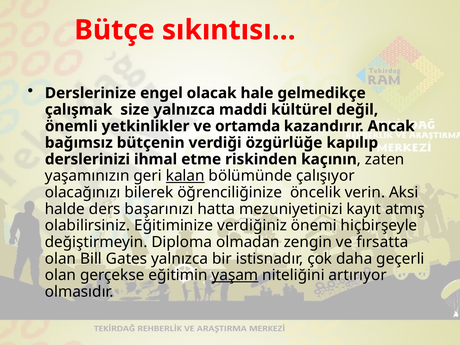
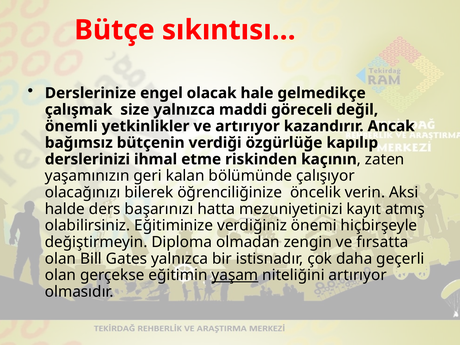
kültürel: kültürel -> göreceli
ve ortamda: ortamda -> artırıyor
kalan underline: present -> none
